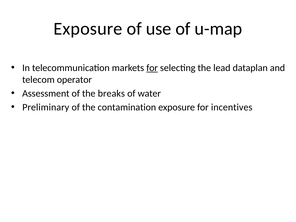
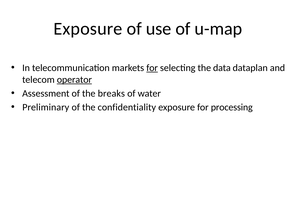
lead: lead -> data
operator underline: none -> present
contamination: contamination -> confidentiality
incentives: incentives -> processing
